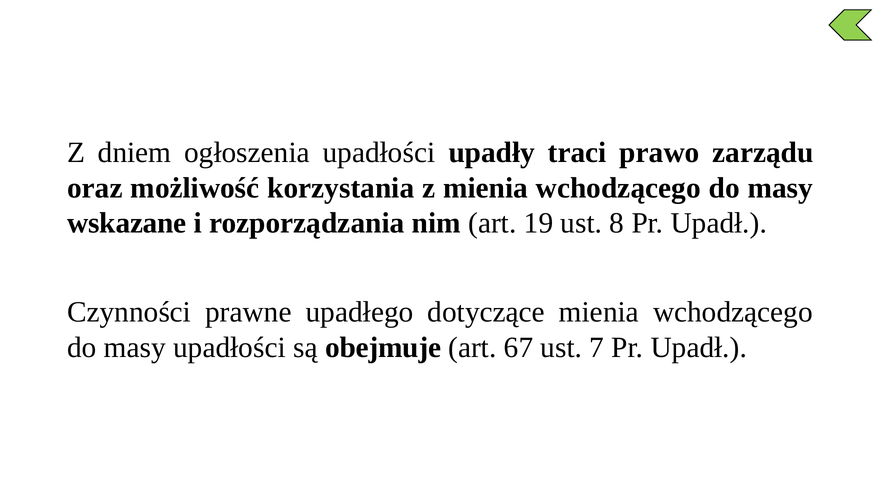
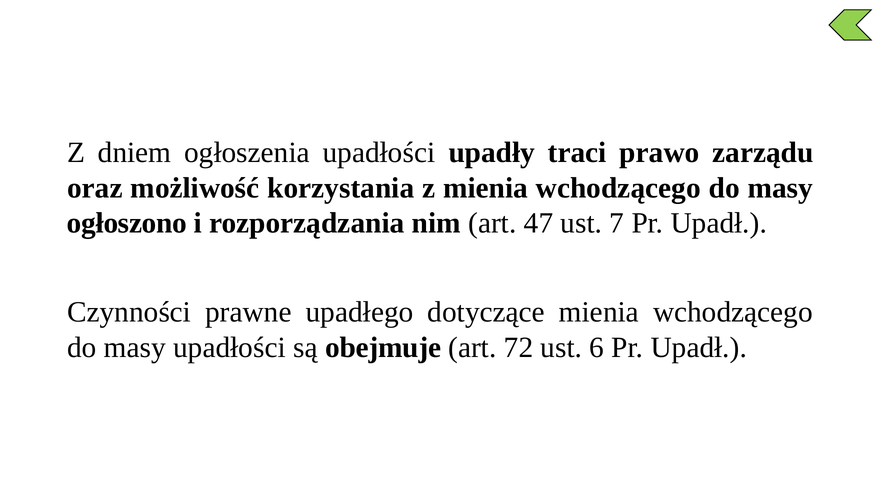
wskazane: wskazane -> ogłoszono
19: 19 -> 47
8: 8 -> 7
67: 67 -> 72
7: 7 -> 6
